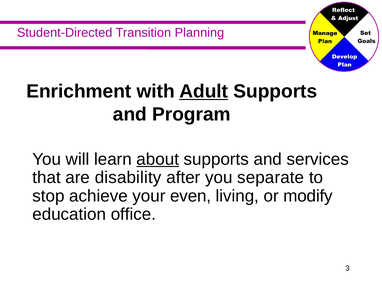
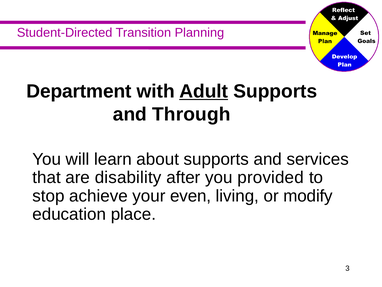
Enrichment: Enrichment -> Department
Program: Program -> Through
about underline: present -> none
separate: separate -> provided
office: office -> place
